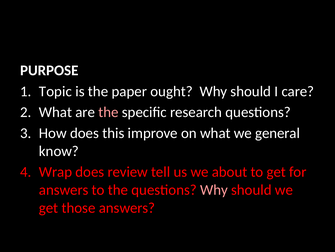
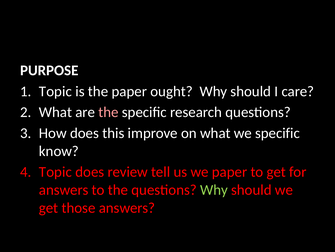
we general: general -> specific
Wrap at (56, 172): Wrap -> Topic
we about: about -> paper
Why at (214, 189) colour: pink -> light green
